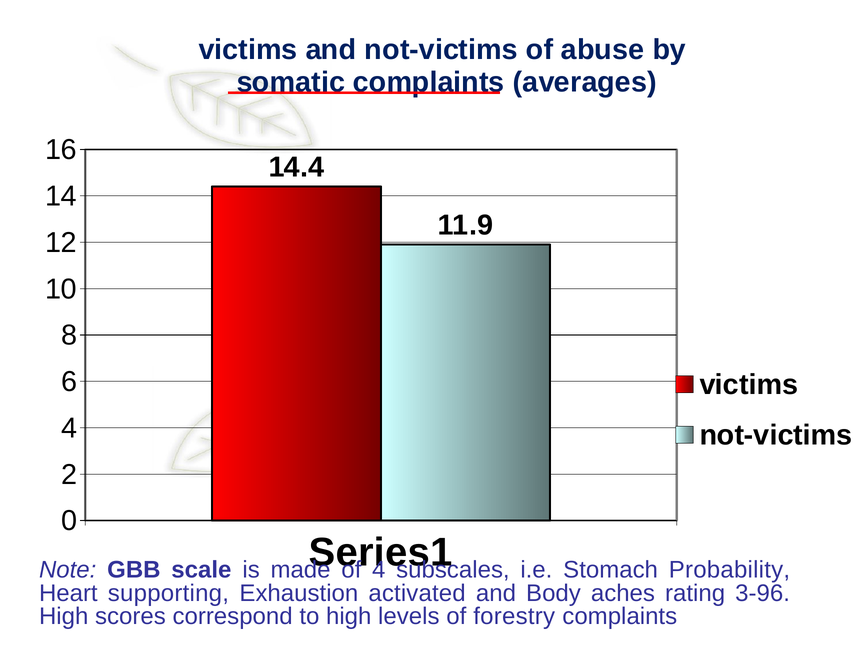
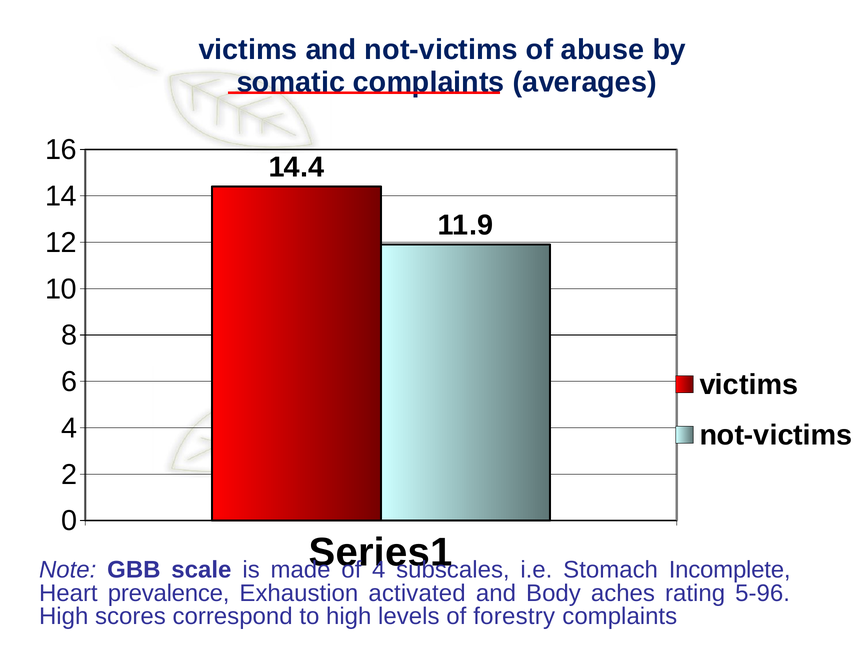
Probability: Probability -> Incomplete
supporting: supporting -> prevalence
3-96: 3-96 -> 5-96
